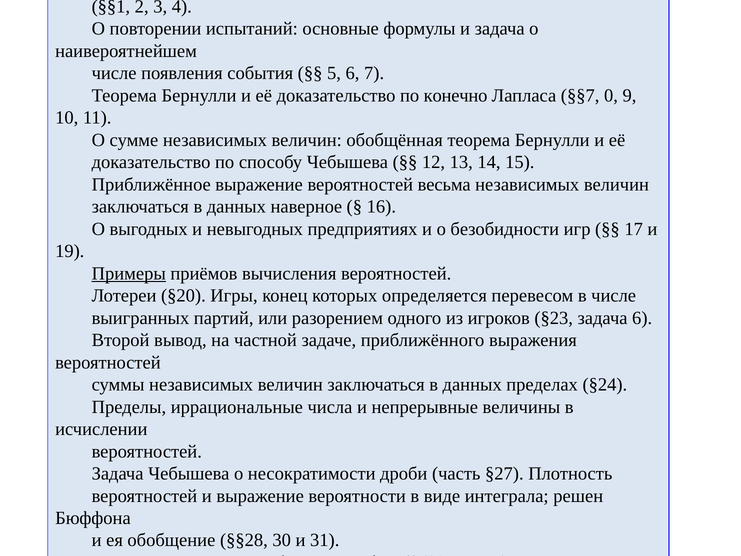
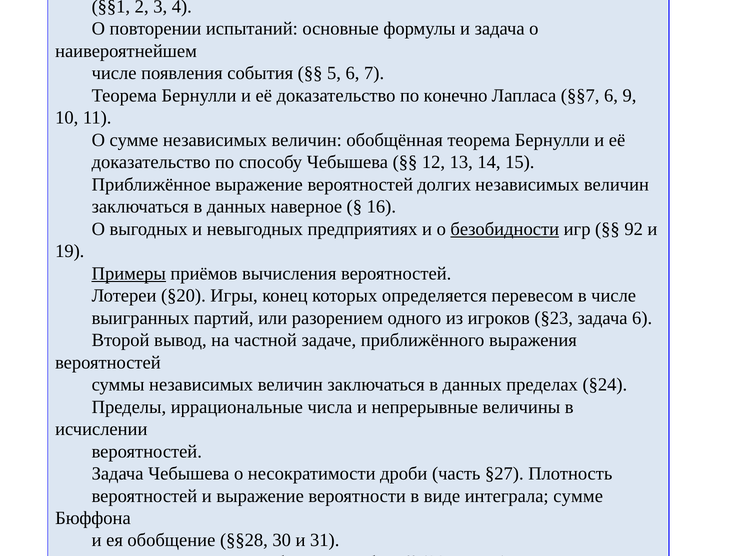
§§7 0: 0 -> 6
весьма: весьма -> долгих
безобидности underline: none -> present
17: 17 -> 92
интеграла решен: решен -> сумме
